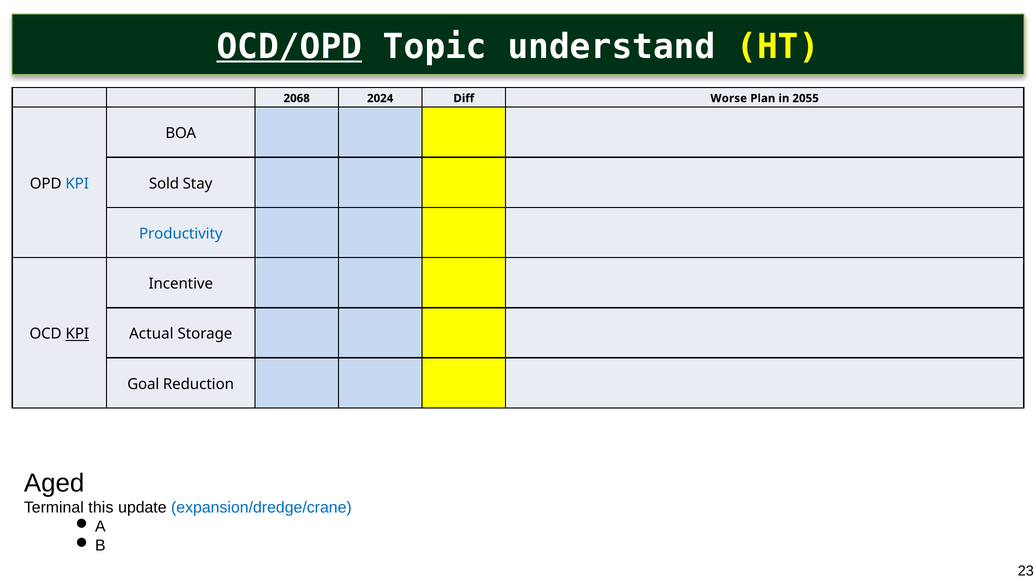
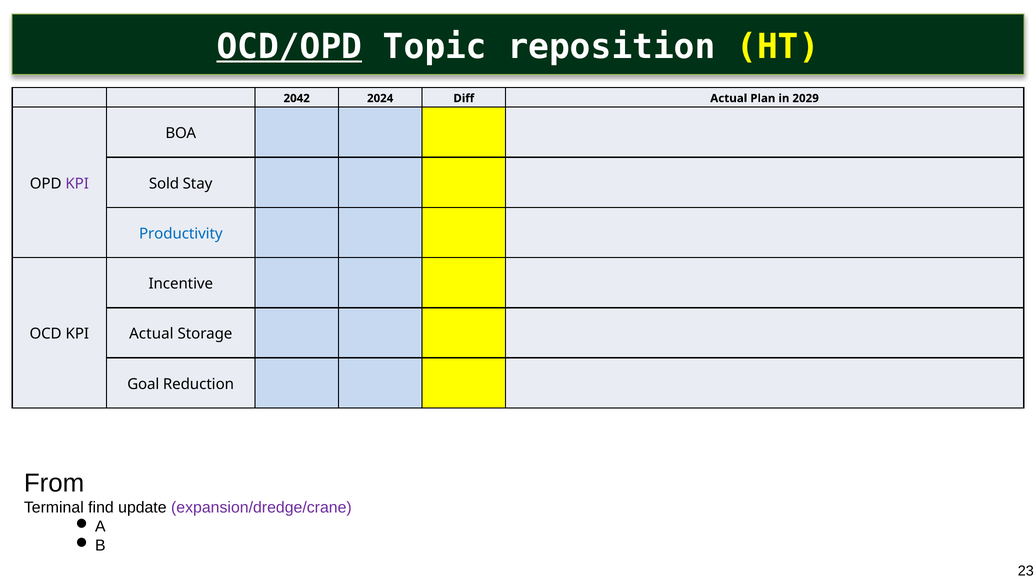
understand: understand -> reposition
2068: 2068 -> 2042
Diff Worse: Worse -> Actual
2055: 2055 -> 2029
KPI at (77, 183) colour: blue -> purple
KPI at (77, 334) underline: present -> none
Aged: Aged -> From
this: this -> find
expansion/dredge/crane colour: blue -> purple
